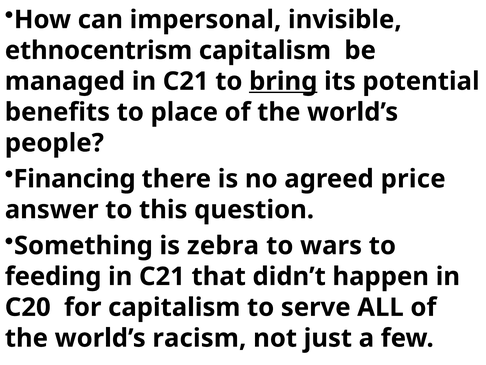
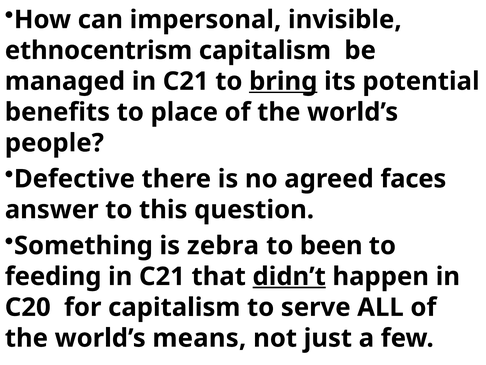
Financing: Financing -> Defective
price: price -> faces
wars: wars -> been
didn’t underline: none -> present
racism: racism -> means
